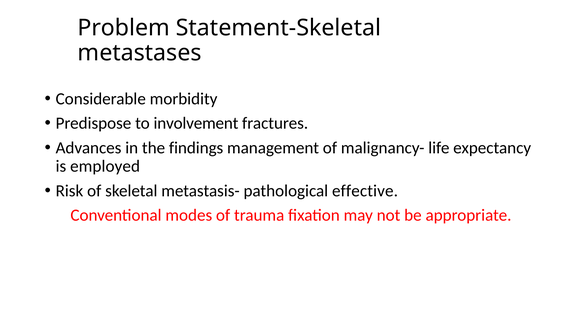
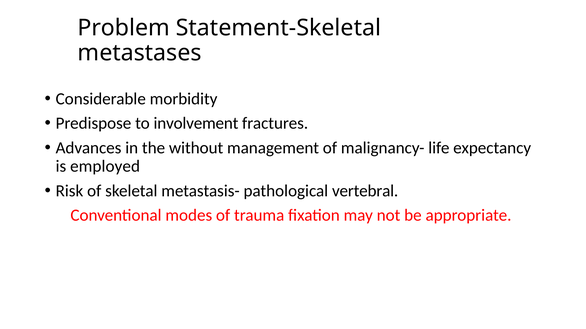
findings: findings -> without
effective: effective -> vertebral
